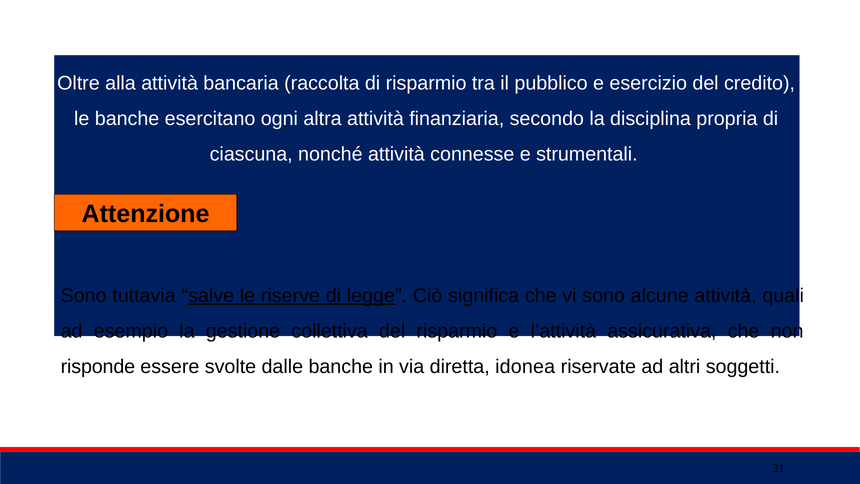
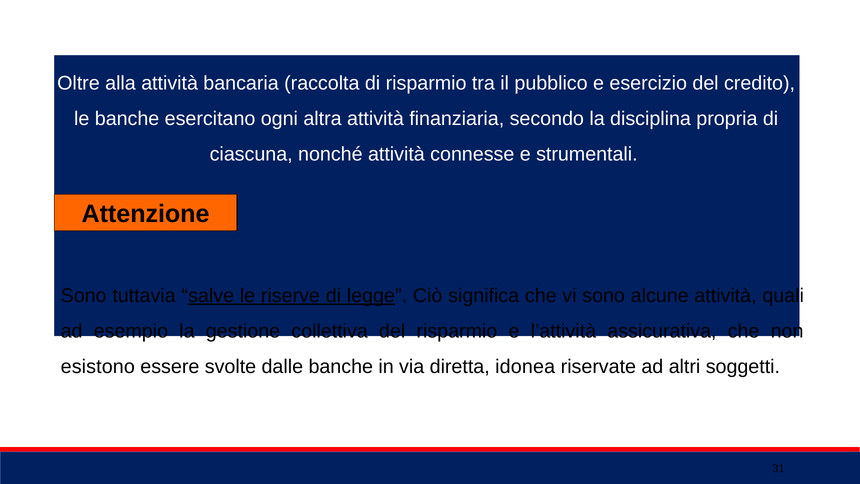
risponde: risponde -> esistono
